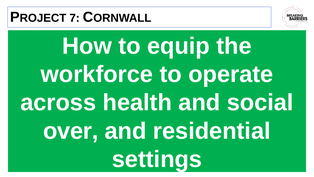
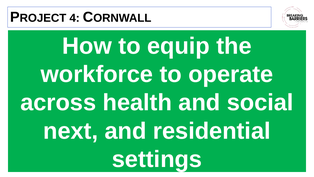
7: 7 -> 4
over: over -> next
